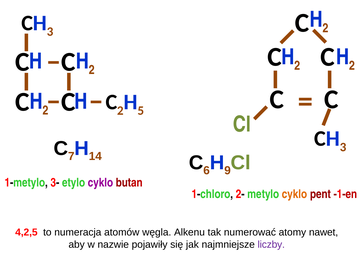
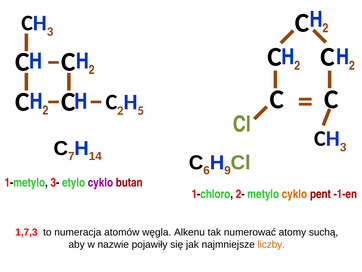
4,2,5: 4,2,5 -> 1,7,3
nawet: nawet -> suchą
liczby colour: purple -> orange
